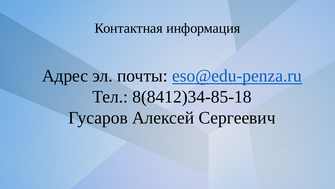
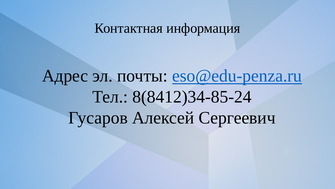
8(8412)34-85-18: 8(8412)34-85-18 -> 8(8412)34-85-24
